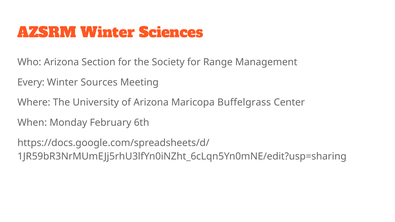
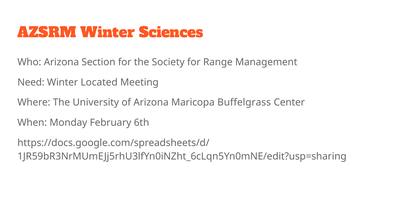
Every: Every -> Need
Sources: Sources -> Located
